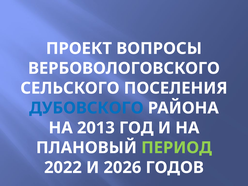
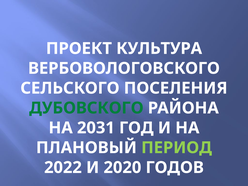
ВОПРОСЫ: ВОПРОСЫ -> КУЛЬТУРА
ДУБОВСКОГО colour: blue -> green
2013: 2013 -> 2031
2026: 2026 -> 2020
